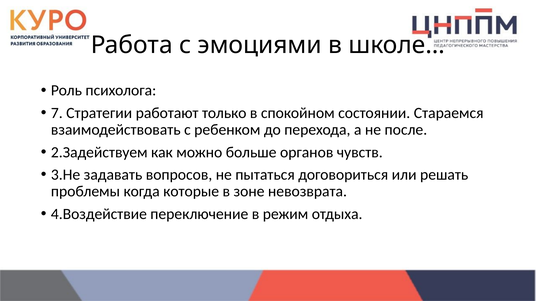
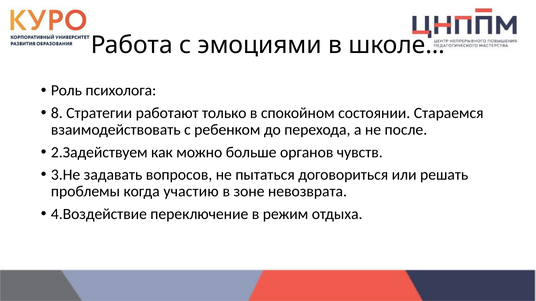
7: 7 -> 8
которые: которые -> участию
